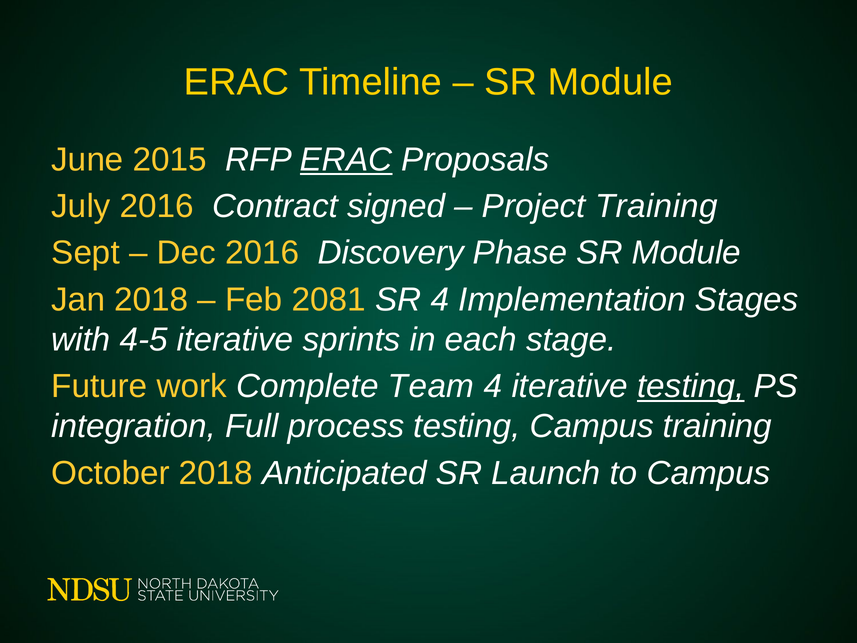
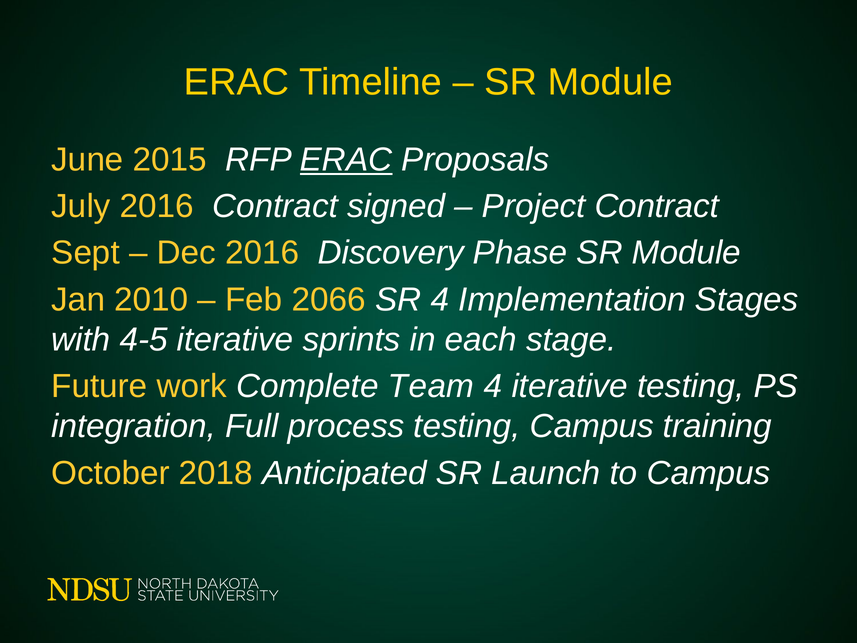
Project Training: Training -> Contract
Jan 2018: 2018 -> 2010
2081: 2081 -> 2066
testing at (691, 386) underline: present -> none
